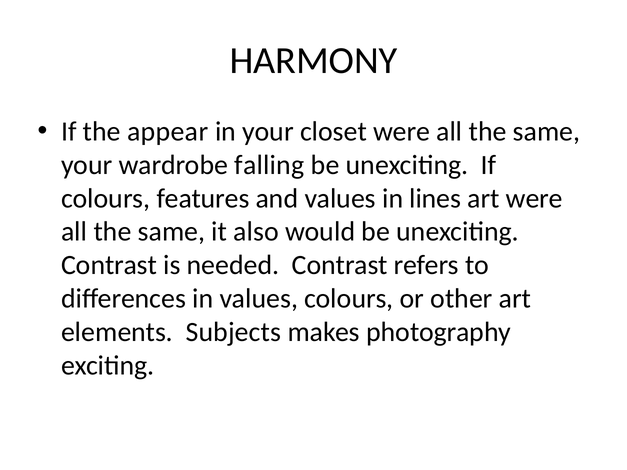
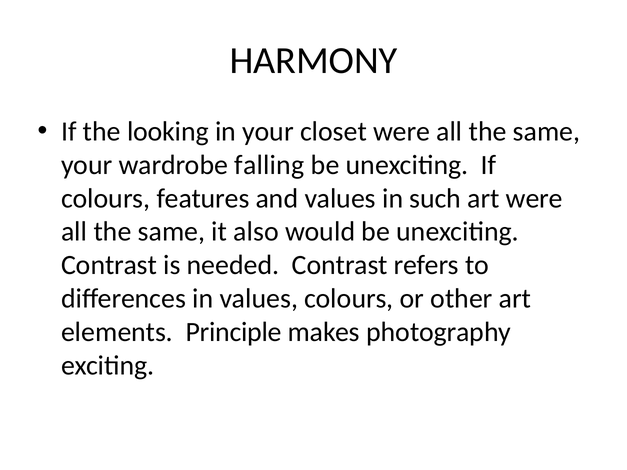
appear: appear -> looking
lines: lines -> such
Subjects: Subjects -> Principle
